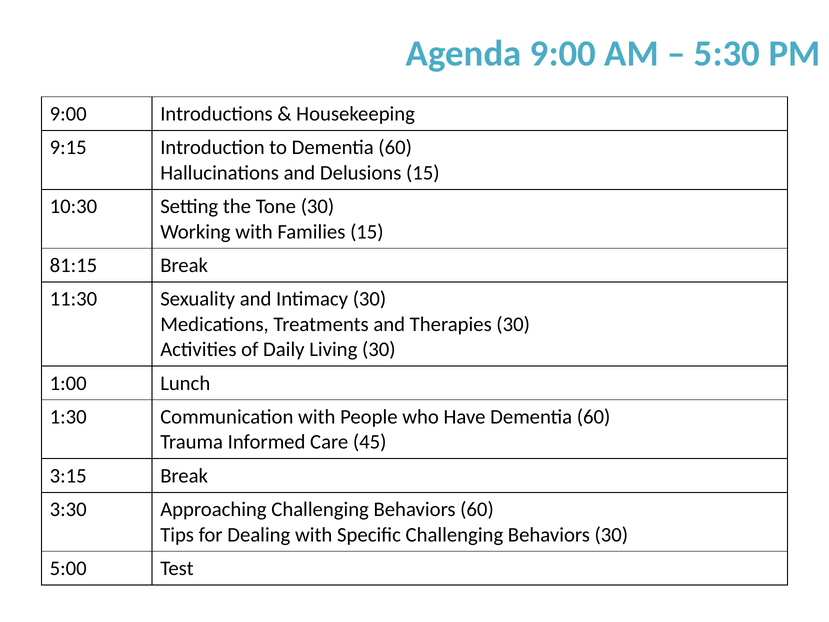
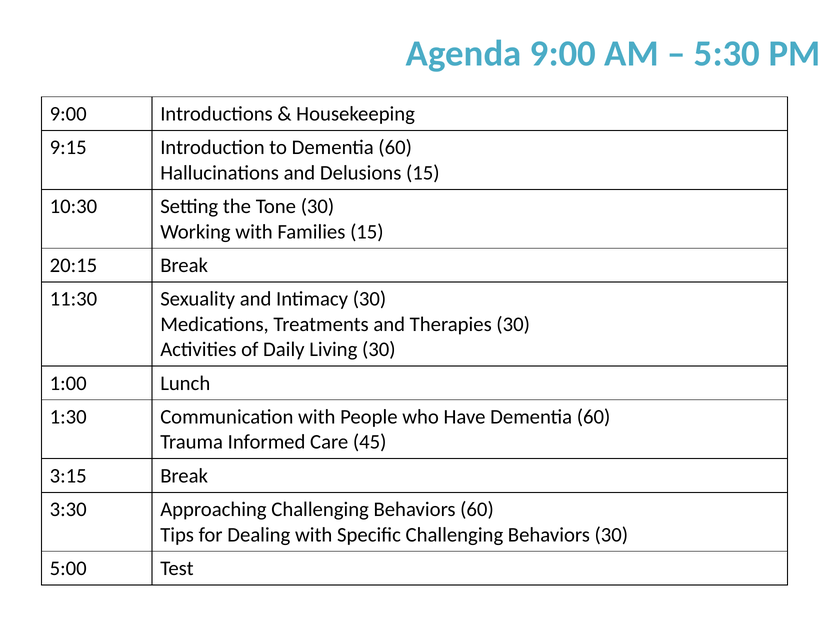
81:15: 81:15 -> 20:15
